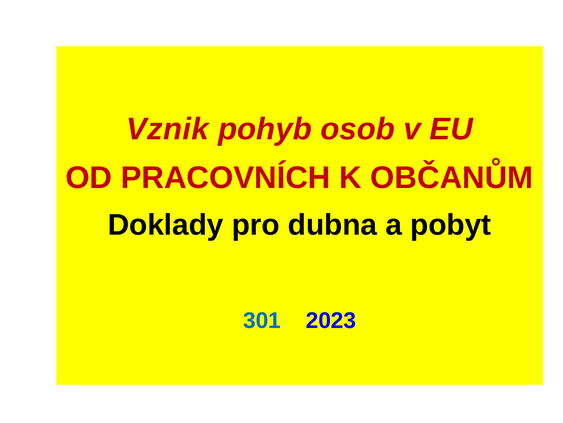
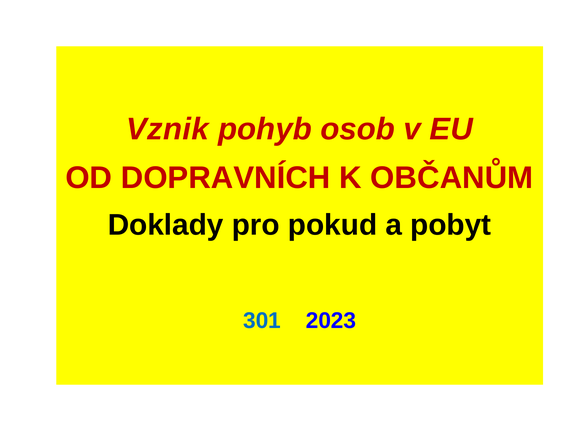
PRACOVNÍCH: PRACOVNÍCH -> DOPRAVNÍCH
dubna: dubna -> pokud
